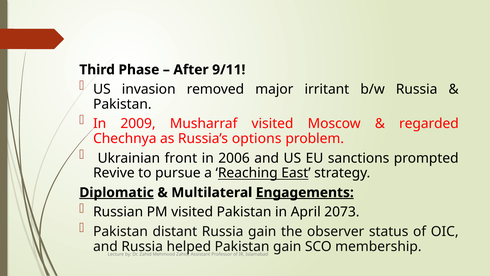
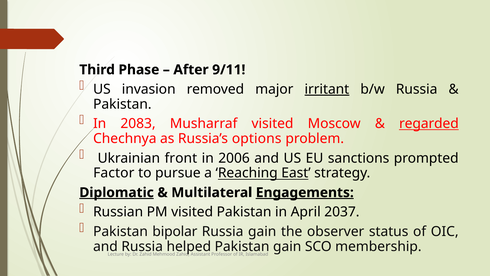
irritant underline: none -> present
2009: 2009 -> 2083
regarded underline: none -> present
Revive: Revive -> Factor
2073: 2073 -> 2037
distant: distant -> bipolar
